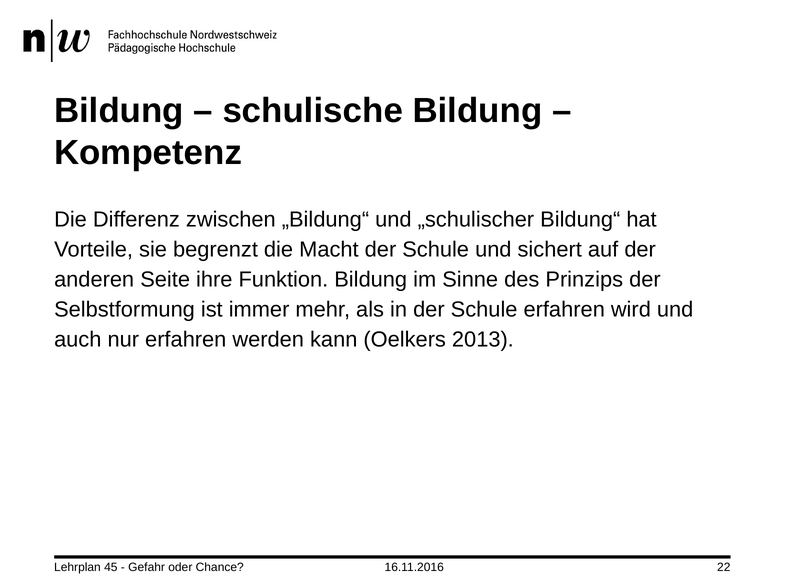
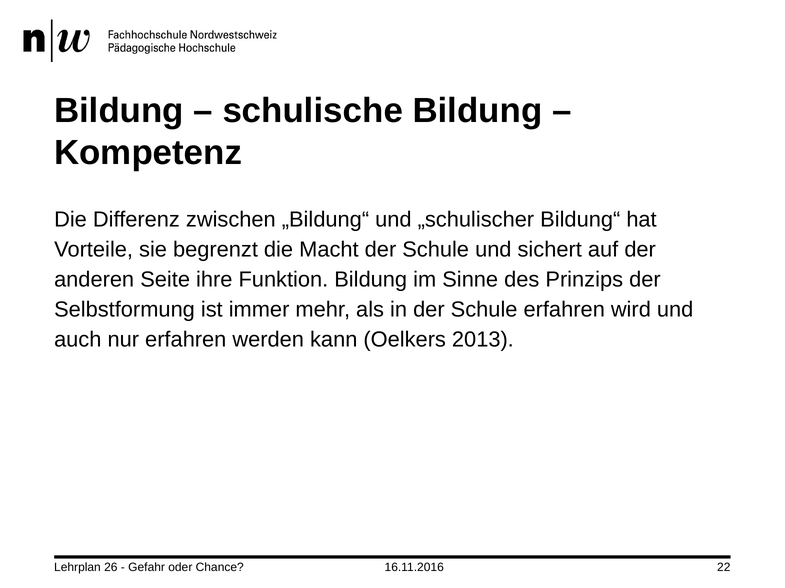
45: 45 -> 26
